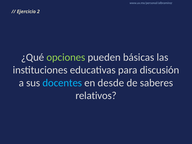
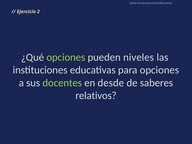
básicas: básicas -> niveles
para discusión: discusión -> opciones
docentes colour: light blue -> light green
